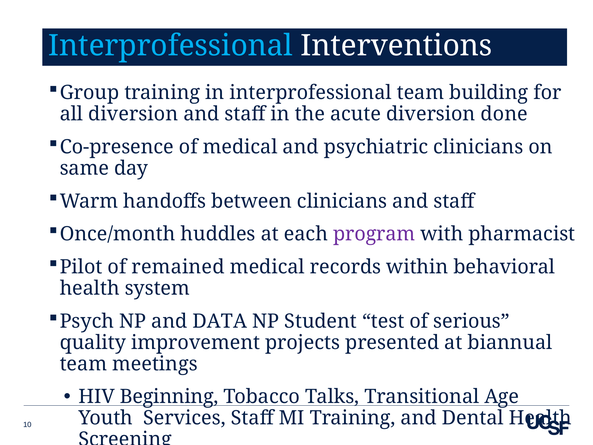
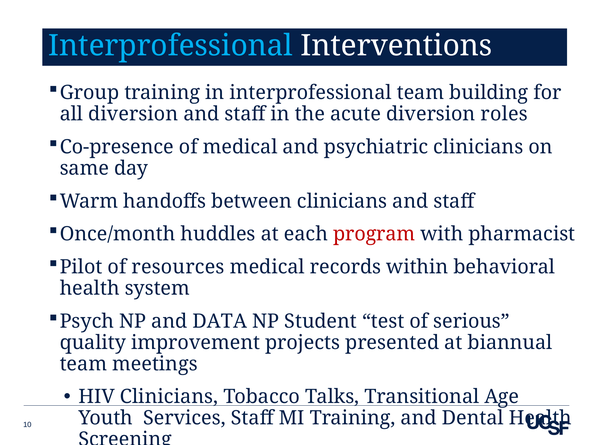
done: done -> roles
program colour: purple -> red
remained: remained -> resources
HIV Beginning: Beginning -> Clinicians
